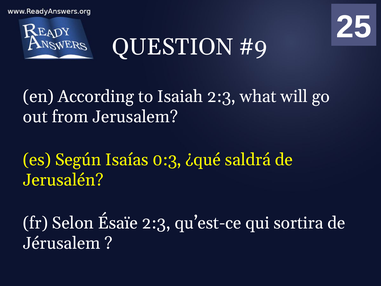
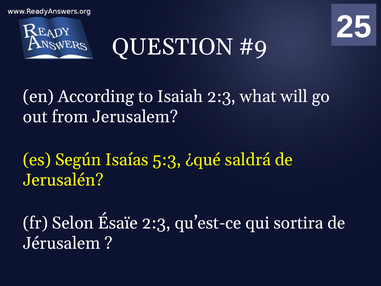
0:3: 0:3 -> 5:3
